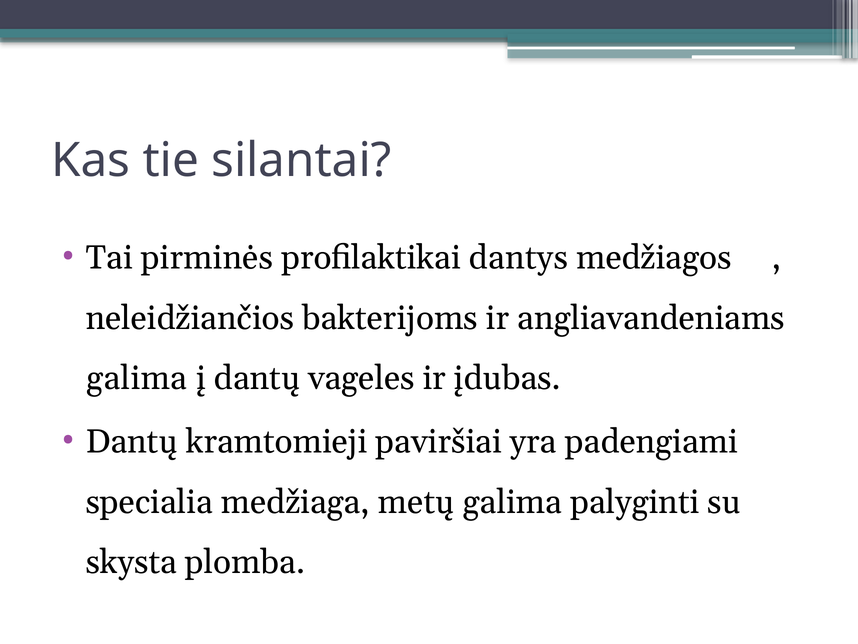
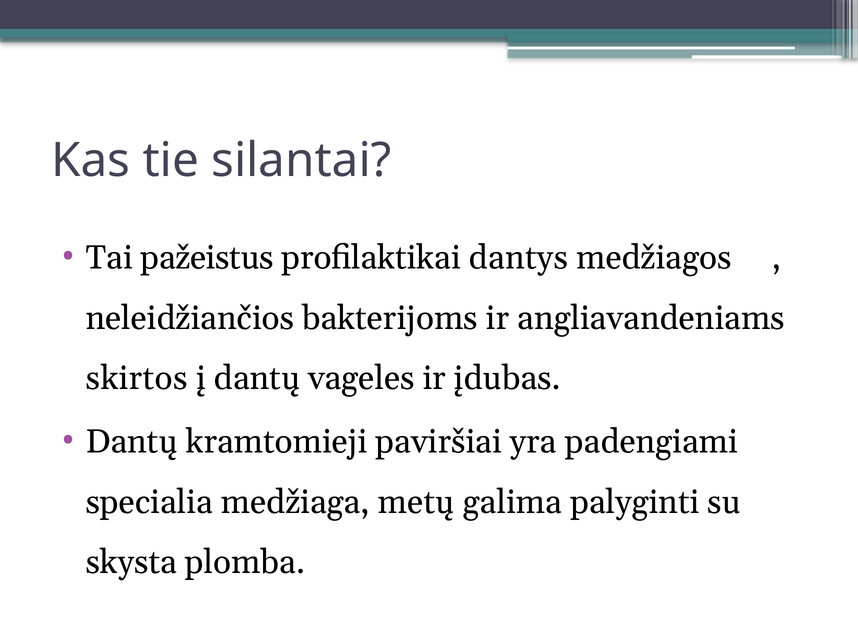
pirminės: pirminės -> pažeistus
galima at (137, 378): galima -> skirtos
